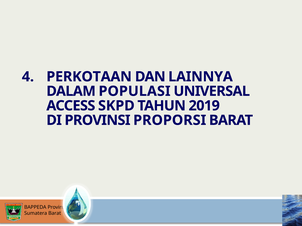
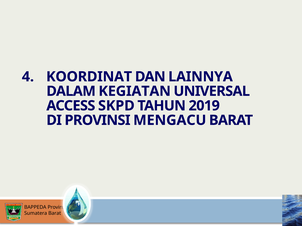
PERKOTAAN: PERKOTAAN -> KOORDINAT
POPULASI: POPULASI -> KEGIATAN
PROPORSI: PROPORSI -> MENGACU
